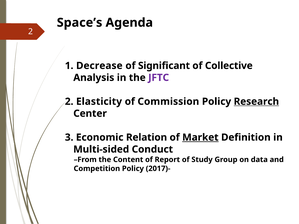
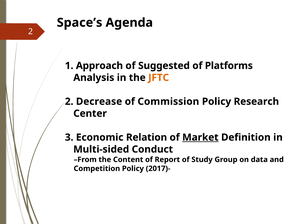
Decrease: Decrease -> Approach
Significant: Significant -> Suggested
Collective: Collective -> Platforms
JFTC colour: purple -> orange
Elasticity: Elasticity -> Decrease
Research underline: present -> none
